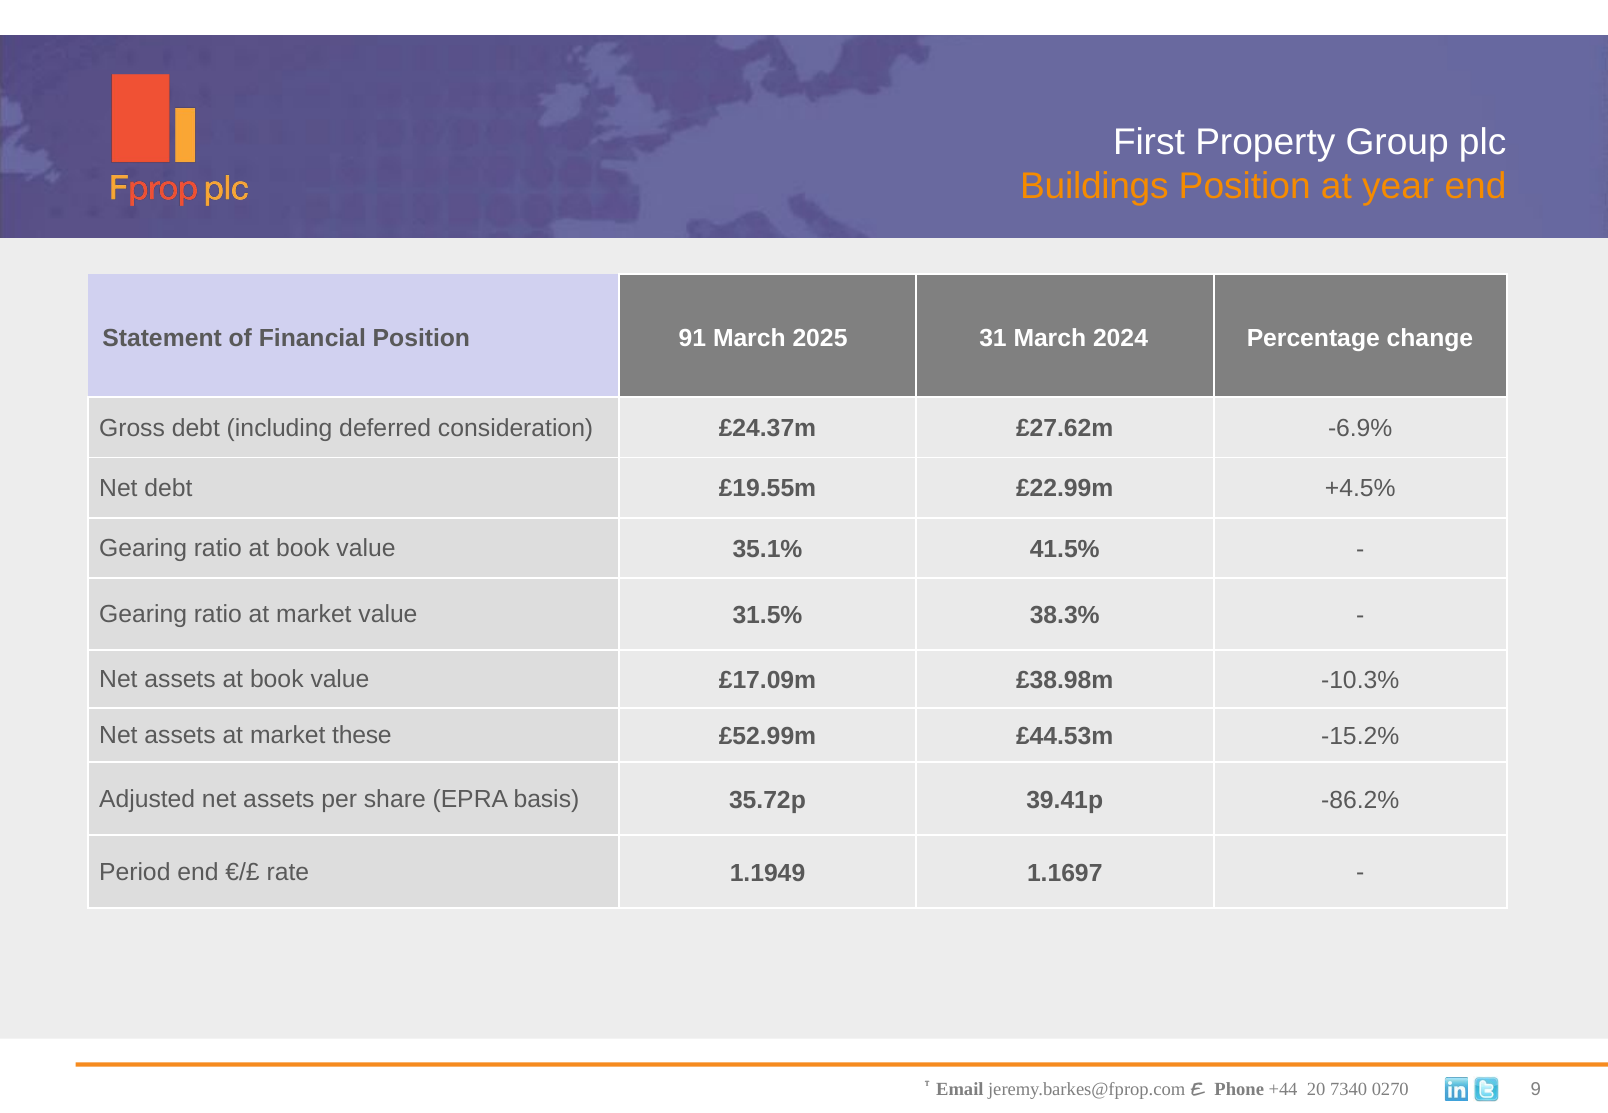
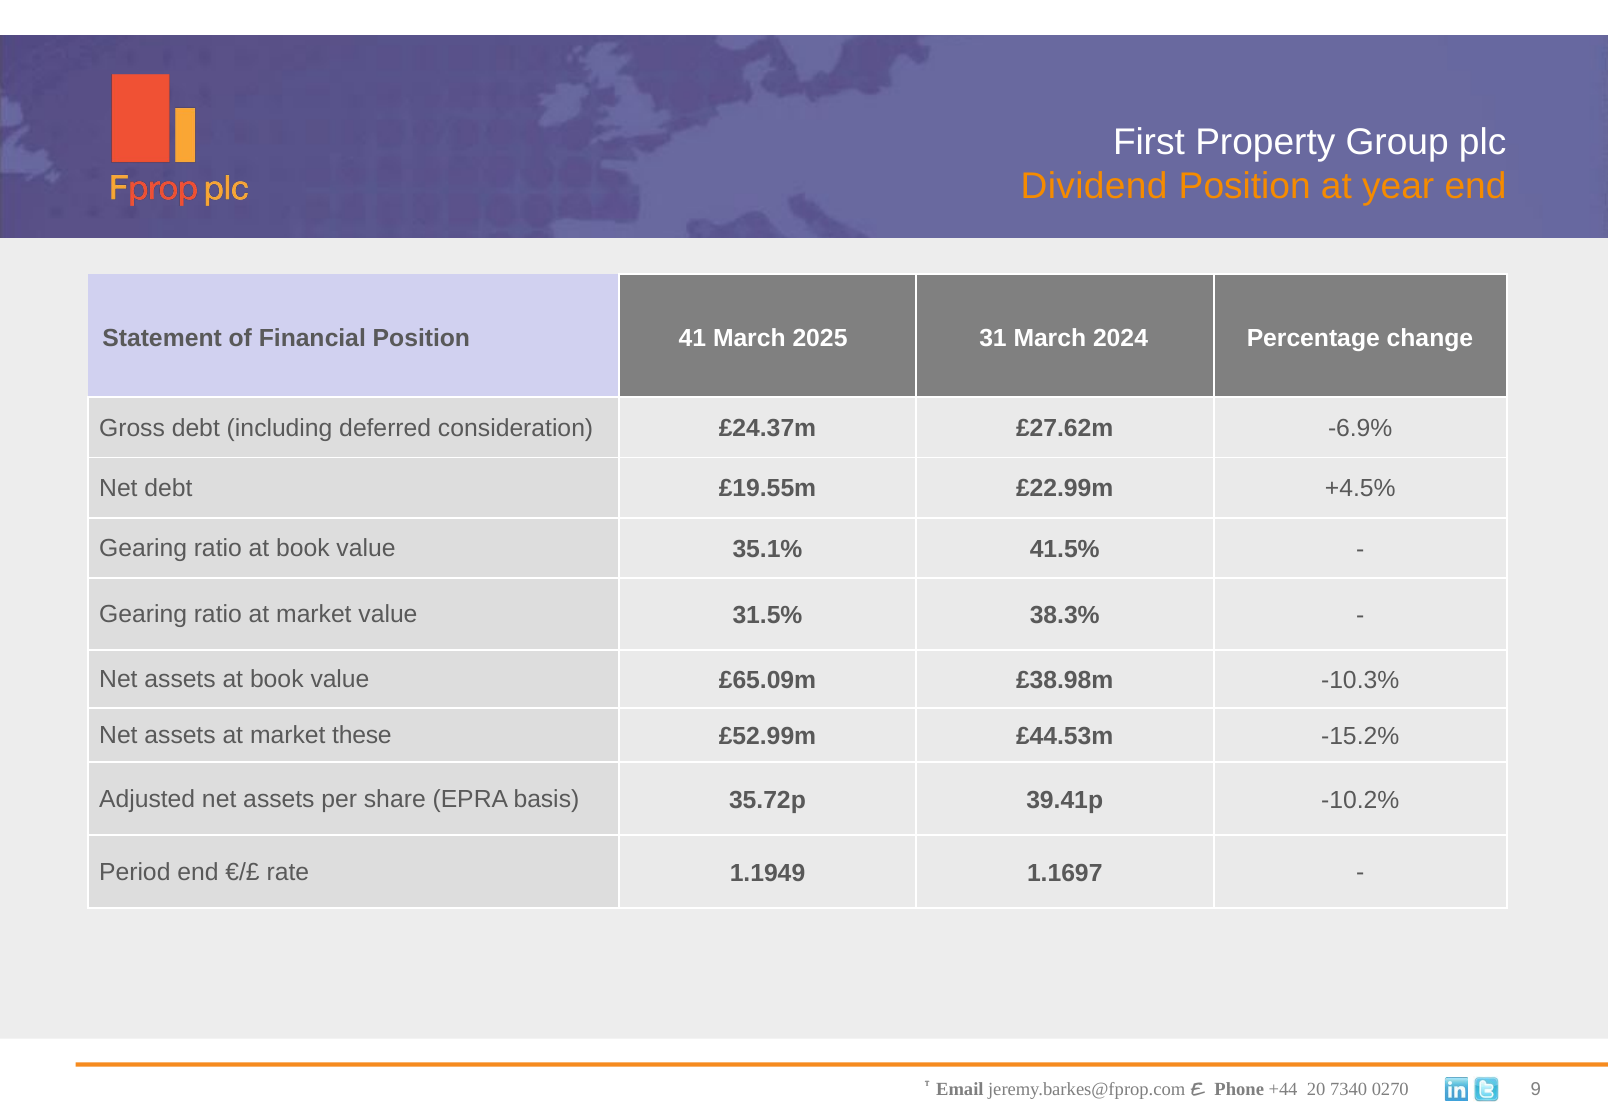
Buildings: Buildings -> Dividend
91: 91 -> 41
£17.09m: £17.09m -> £65.09m
-86.2%: -86.2% -> -10.2%
